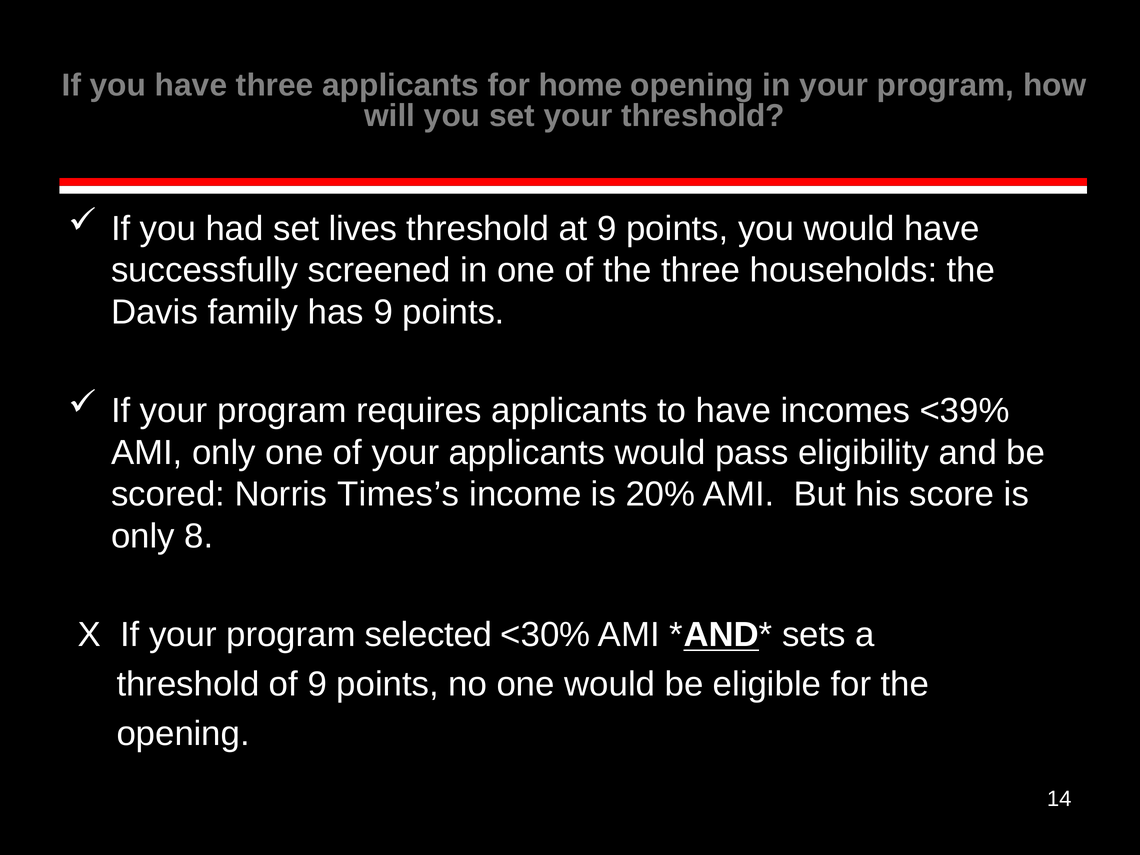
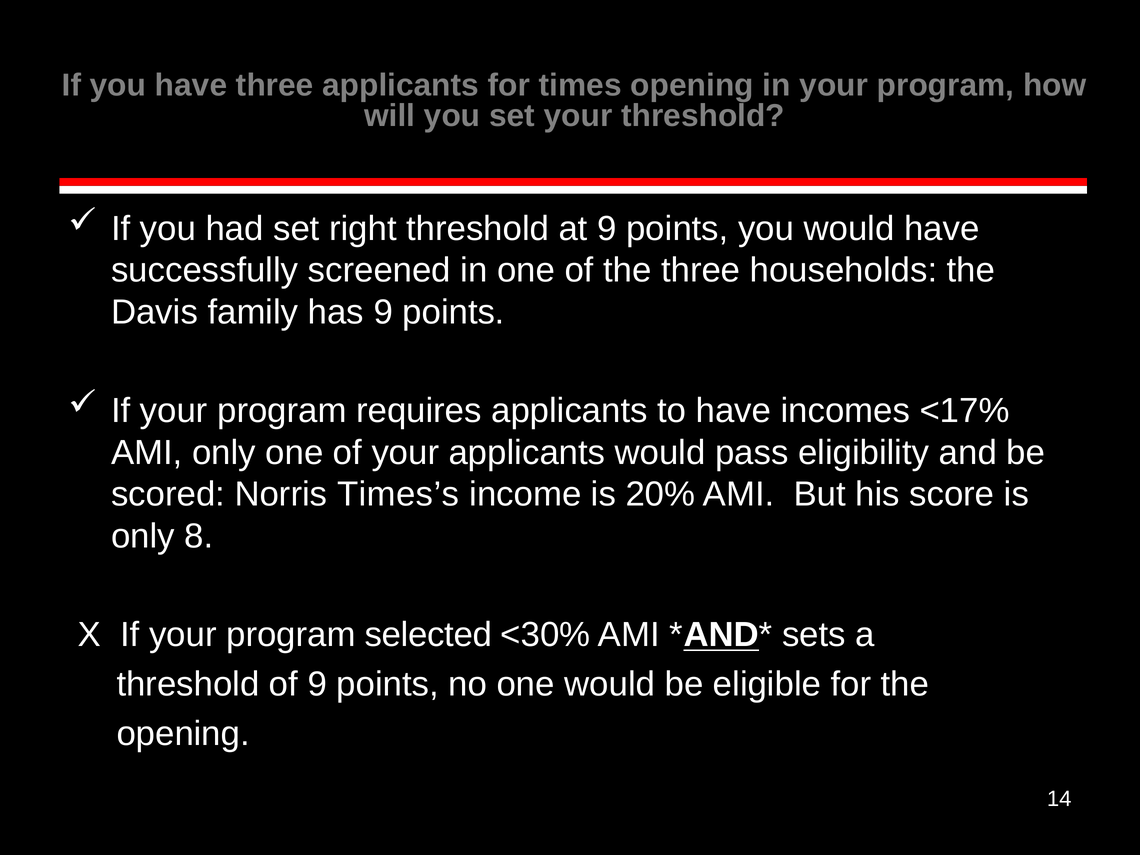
home: home -> times
lives: lives -> right
<39%: <39% -> <17%
